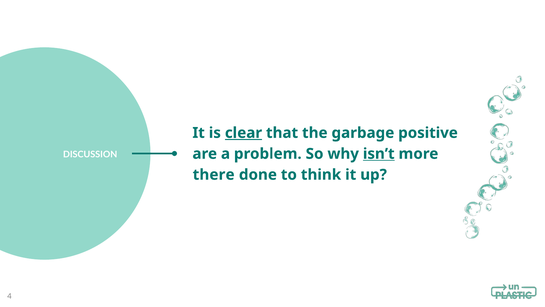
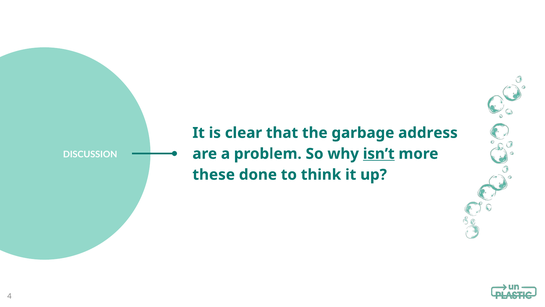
clear underline: present -> none
positive: positive -> address
there: there -> these
